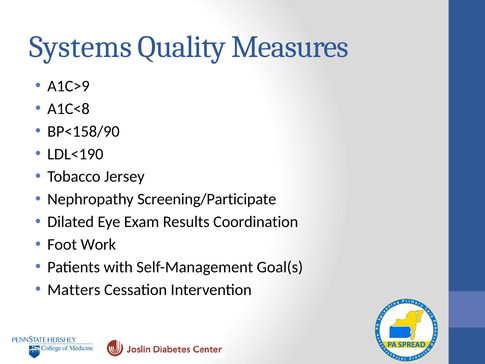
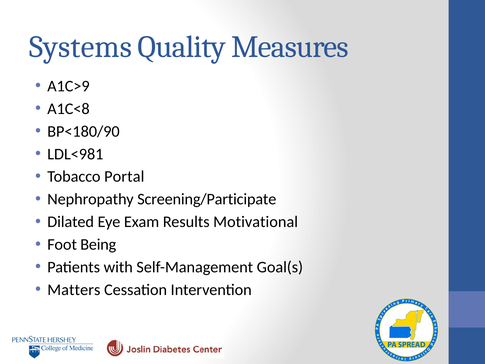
BP<158/90: BP<158/90 -> BP<180/90
LDL<190: LDL<190 -> LDL<981
Jersey: Jersey -> Portal
Coordination: Coordination -> Motivational
Work: Work -> Being
